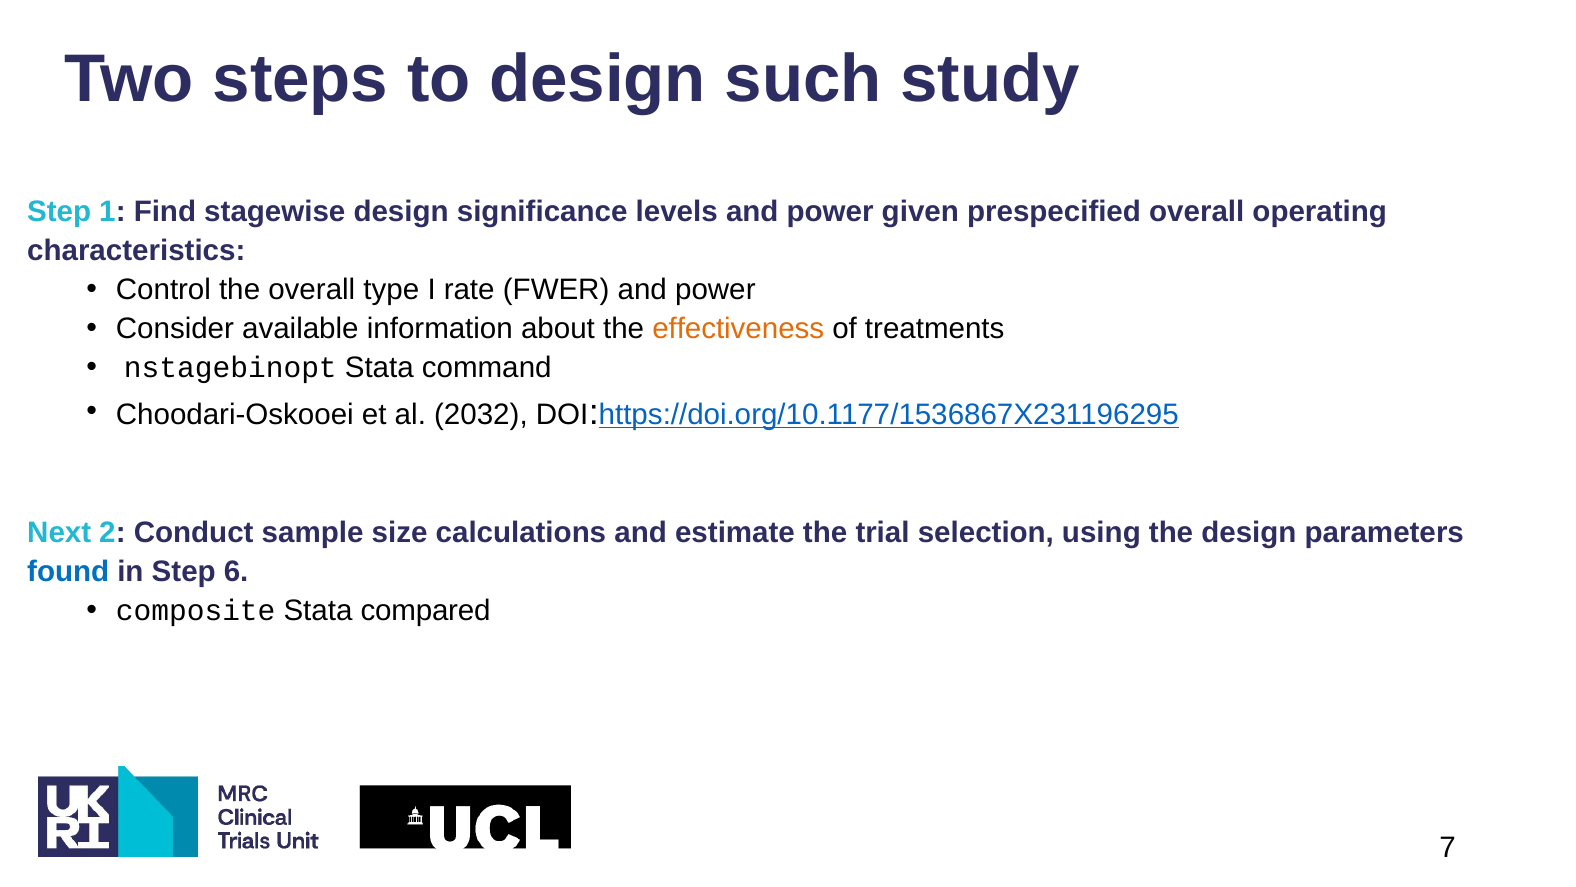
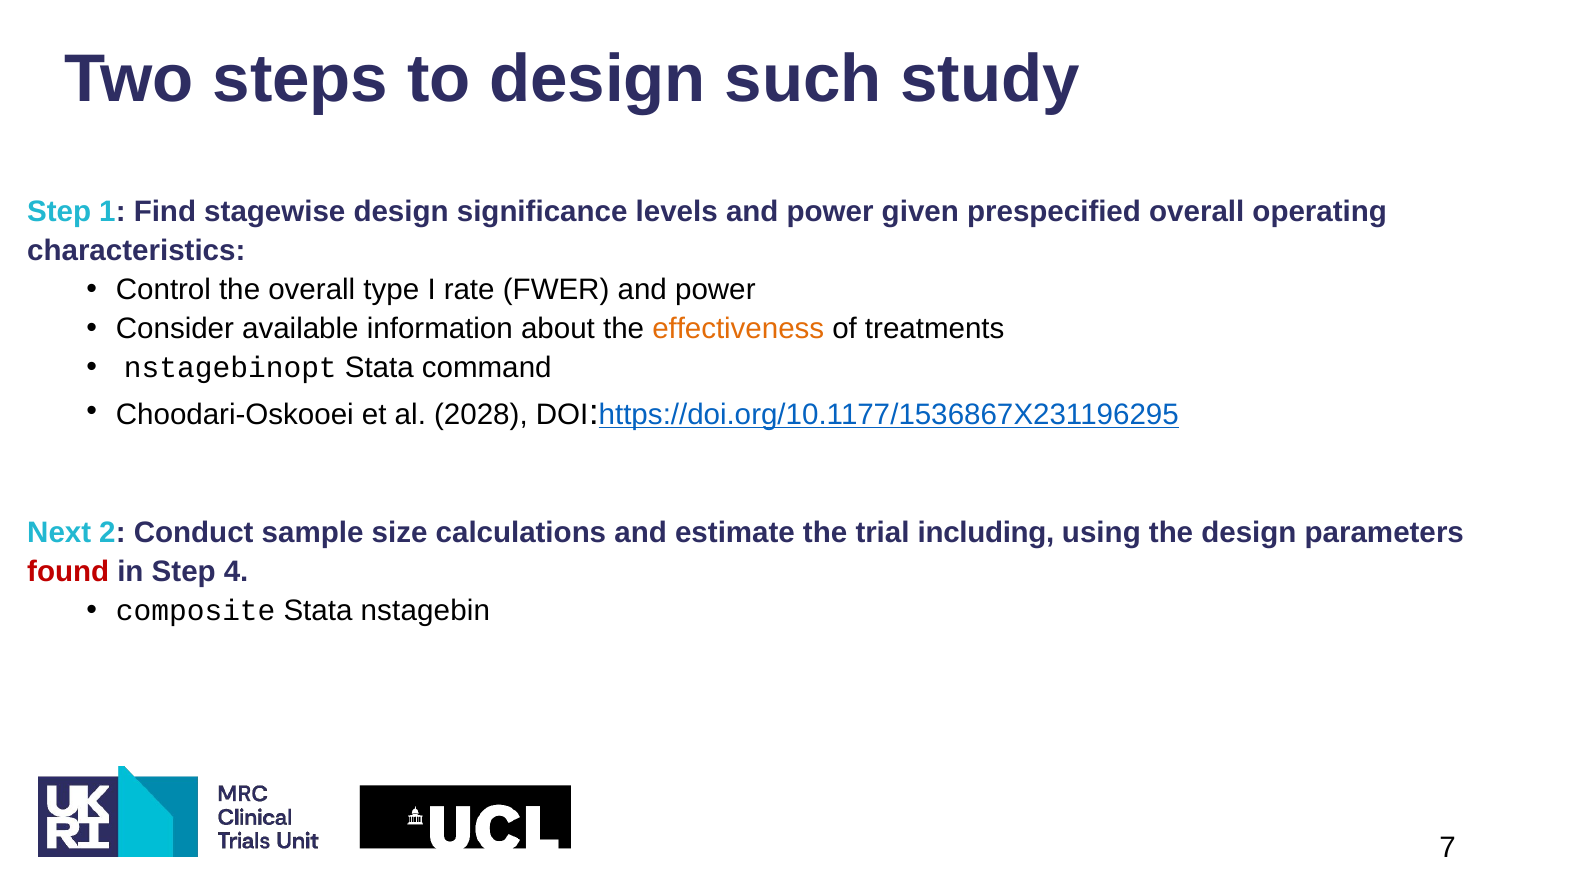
2032: 2032 -> 2028
selection: selection -> including
found colour: blue -> red
6: 6 -> 4
compared: compared -> nstagebin
